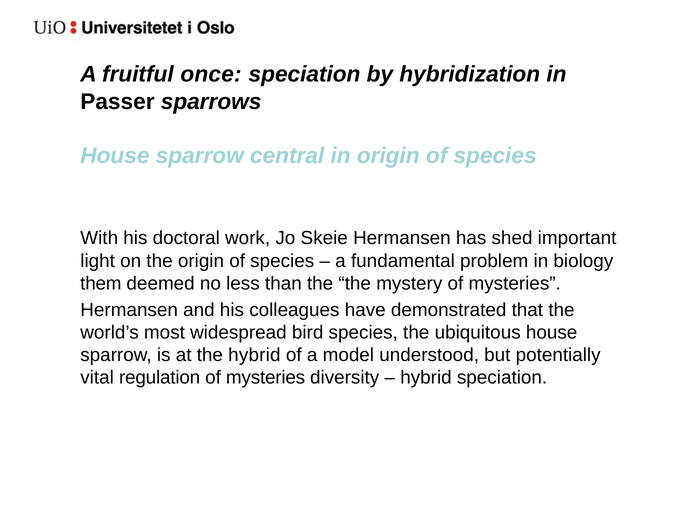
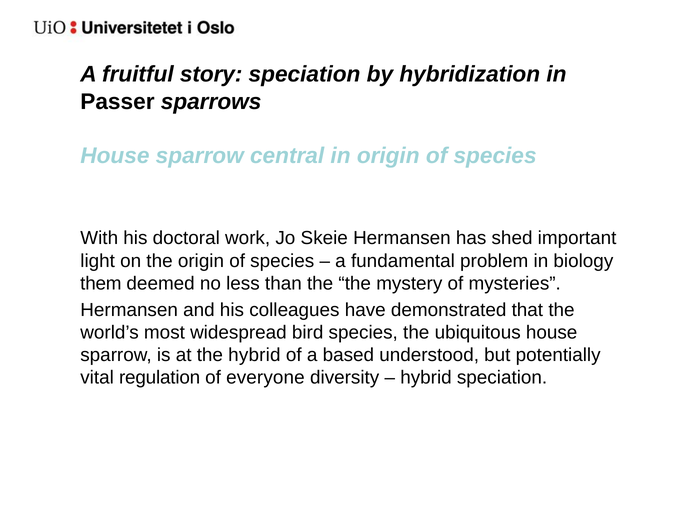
once: once -> story
model: model -> based
mysteries at (266, 378): mysteries -> everyone
